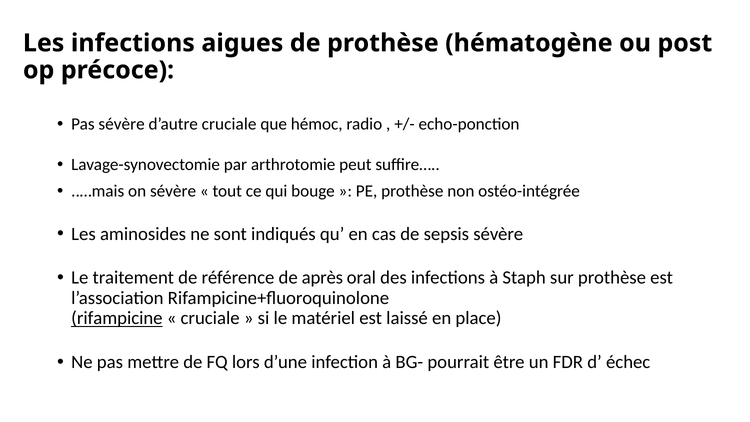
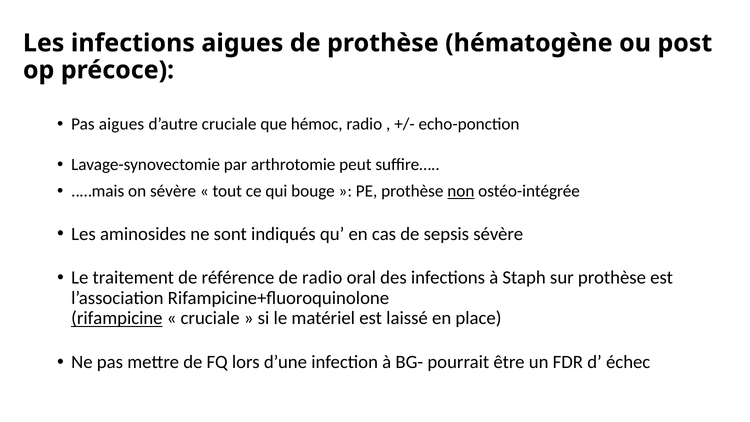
Pas sévère: sévère -> aigues
non underline: none -> present
de après: après -> radio
